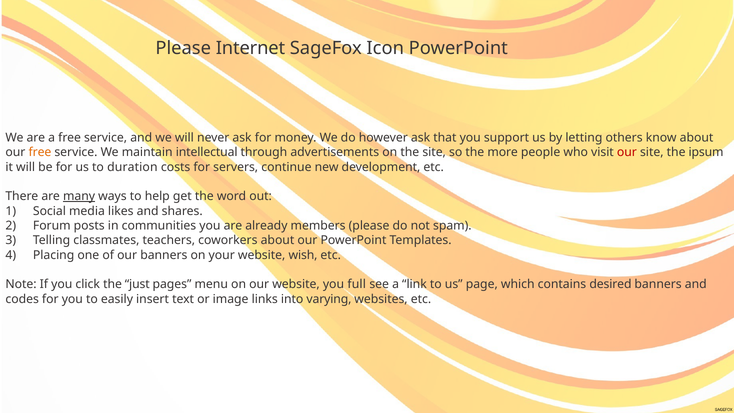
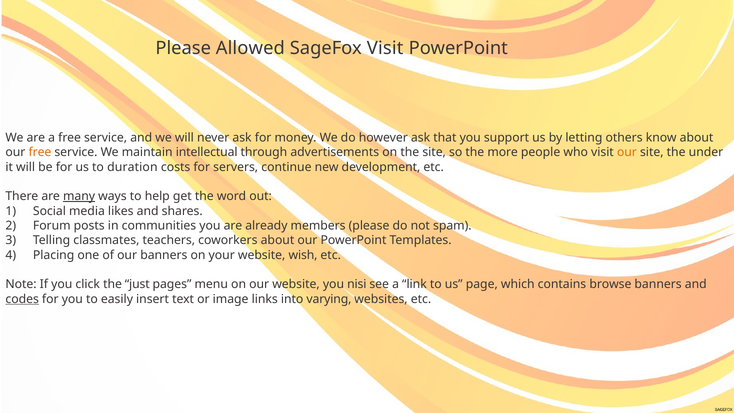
Internet: Internet -> Allowed
SageFox Icon: Icon -> Visit
our at (627, 152) colour: red -> orange
ipsum: ipsum -> under
full: full -> nisi
desired: desired -> browse
codes underline: none -> present
